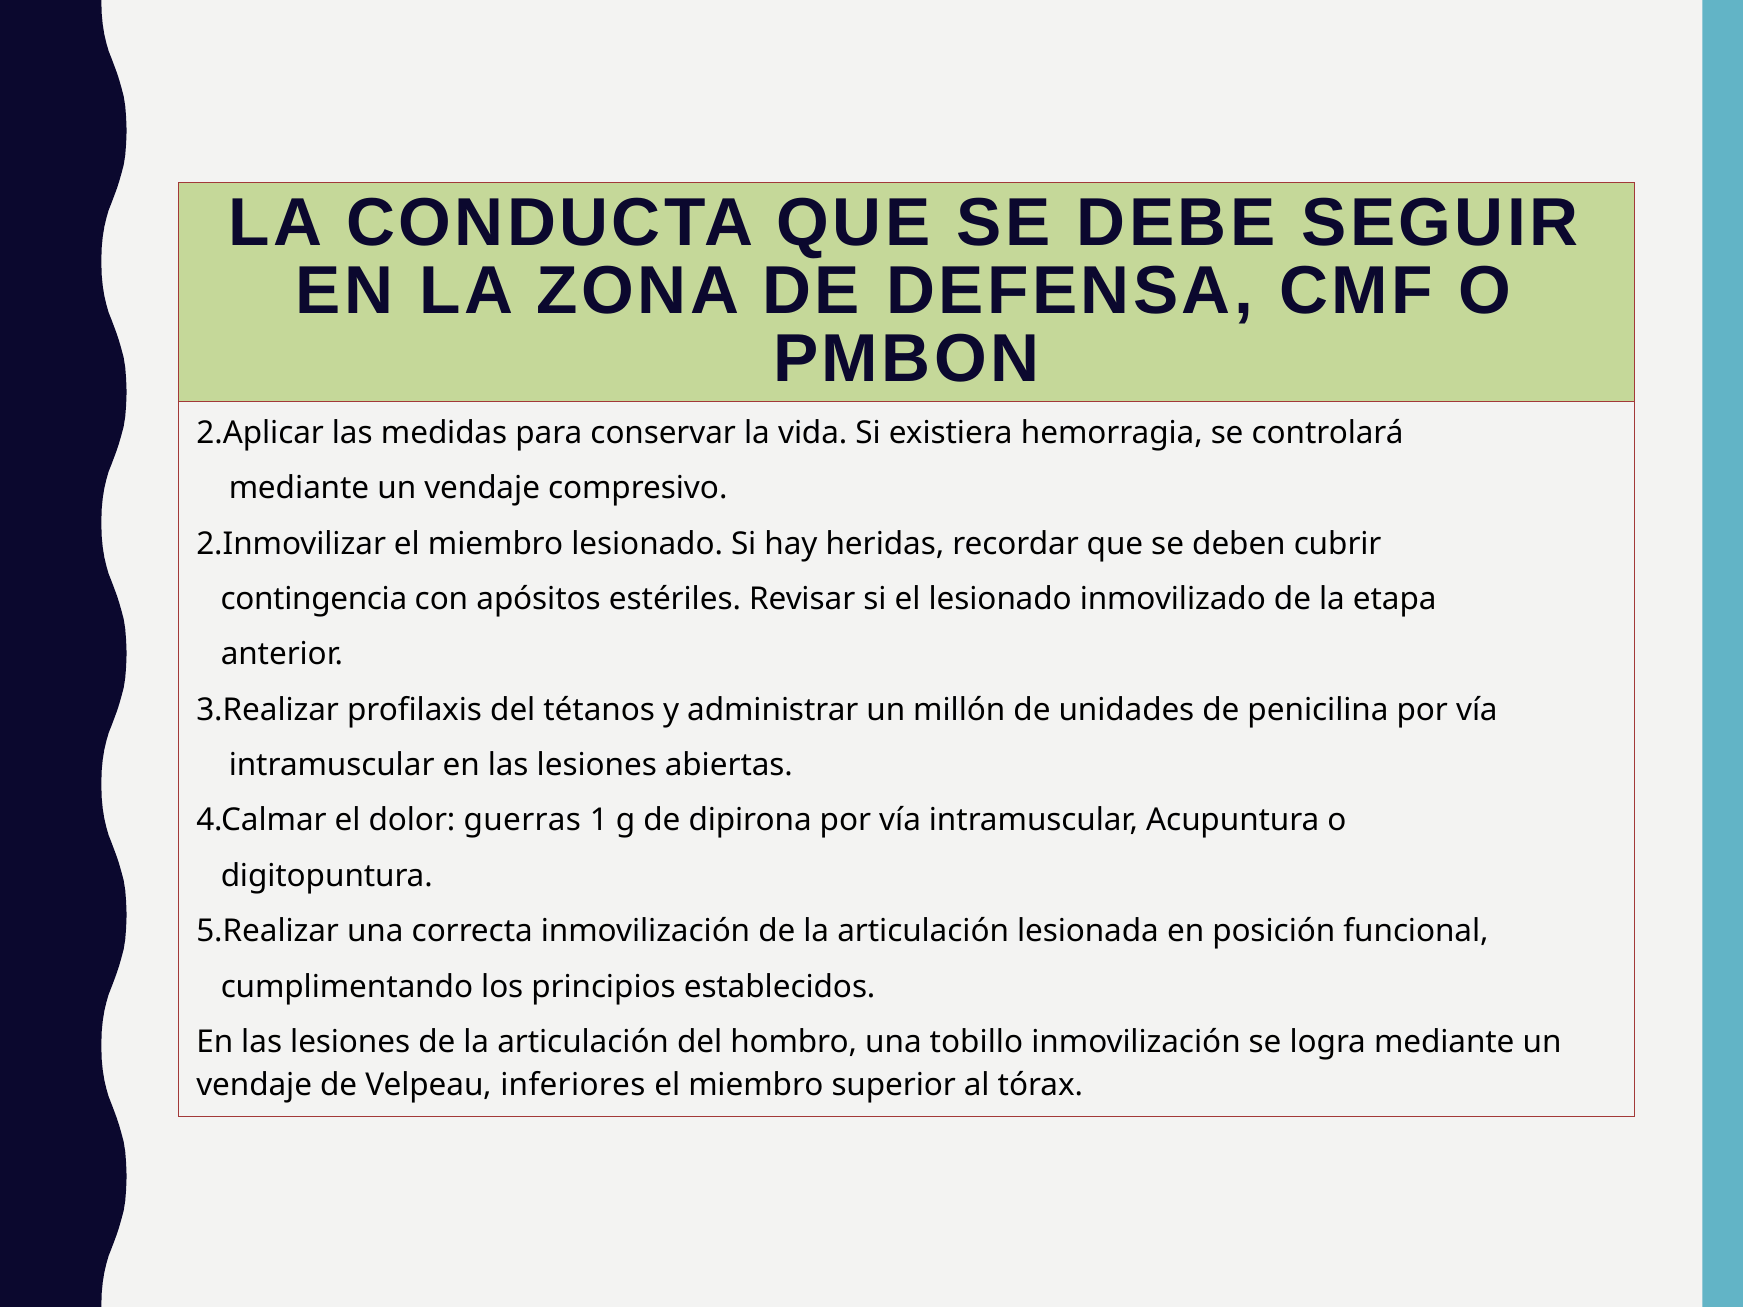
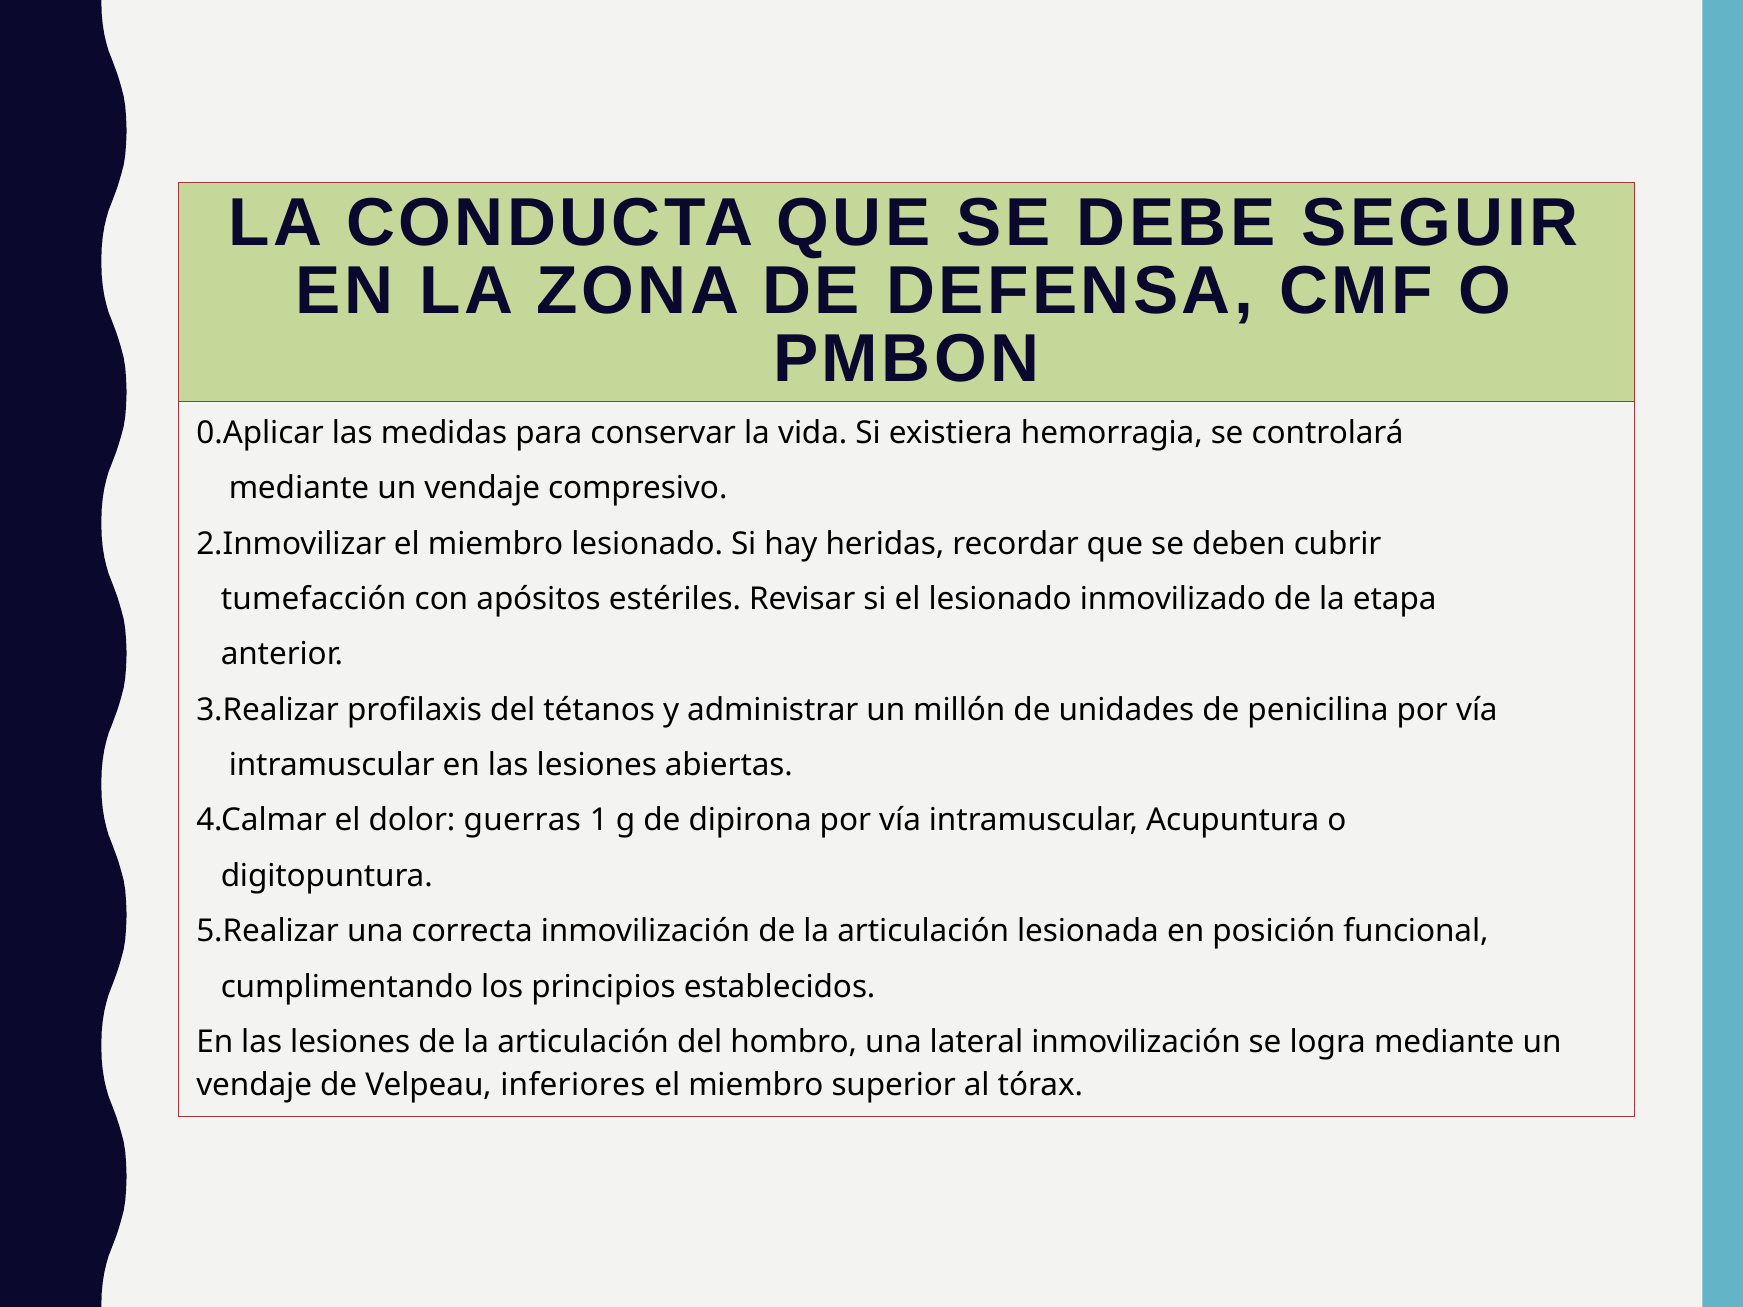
2.Aplicar: 2.Aplicar -> 0.Aplicar
contingencia: contingencia -> tumefacción
tobillo: tobillo -> lateral
